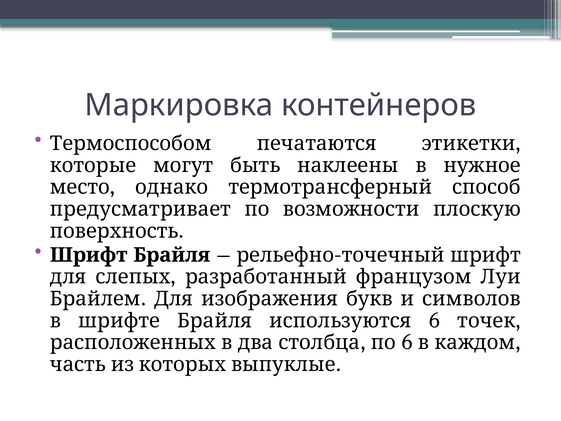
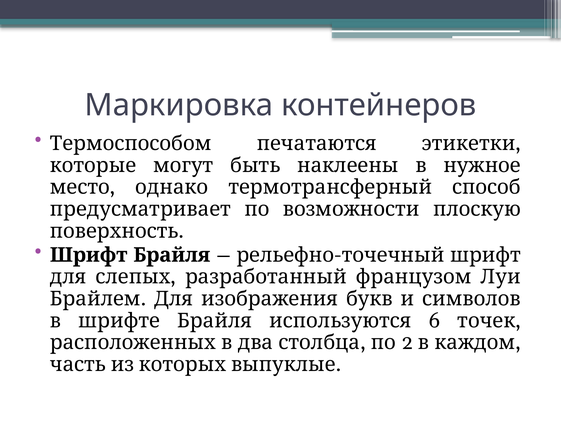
6 at (407, 342): 6 -> 2
